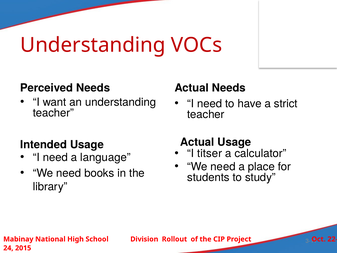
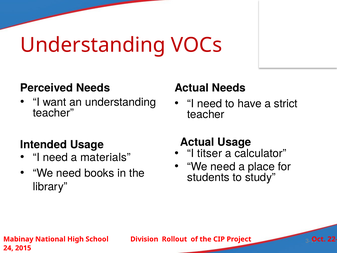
language: language -> materials
